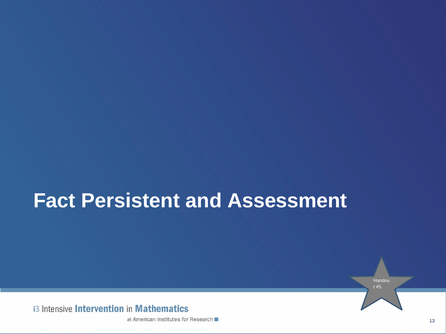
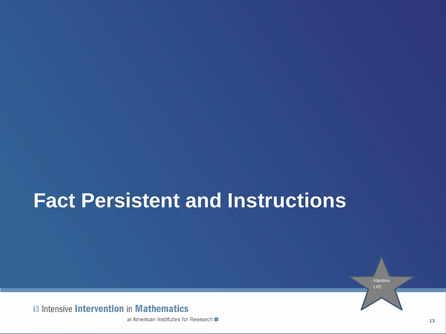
Assessment: Assessment -> Instructions
